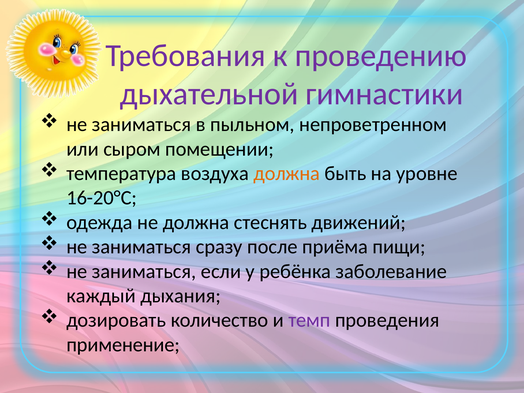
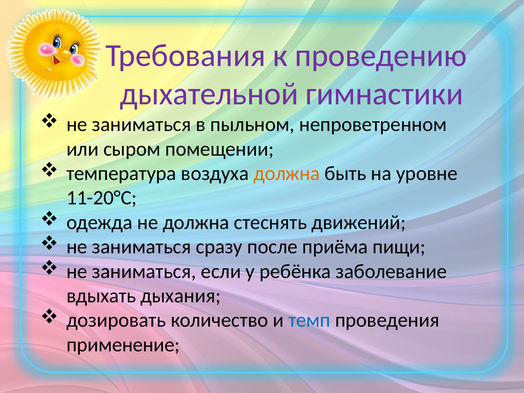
16-20°С: 16-20°С -> 11-20°С
каждый: каждый -> вдыхать
темп colour: purple -> blue
